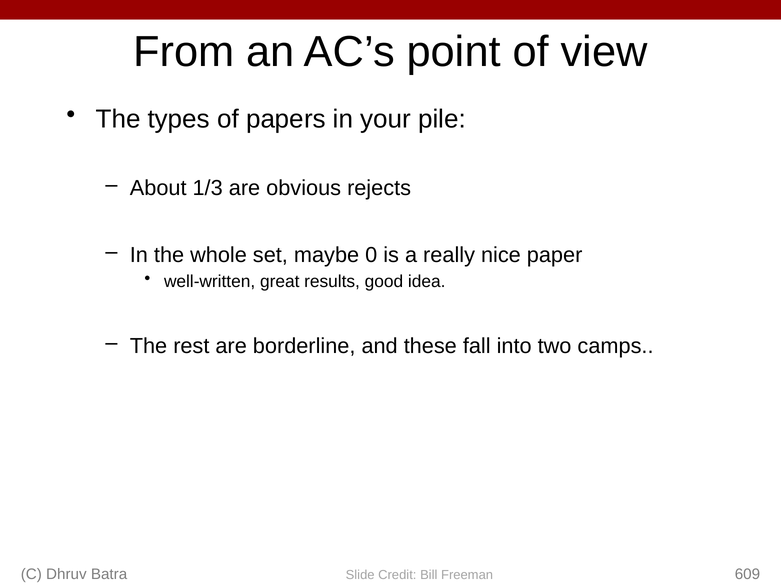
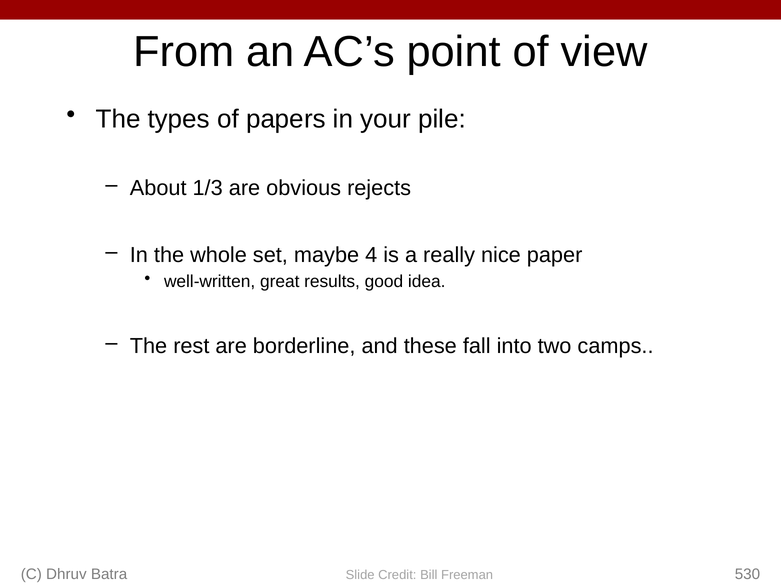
0: 0 -> 4
609: 609 -> 530
